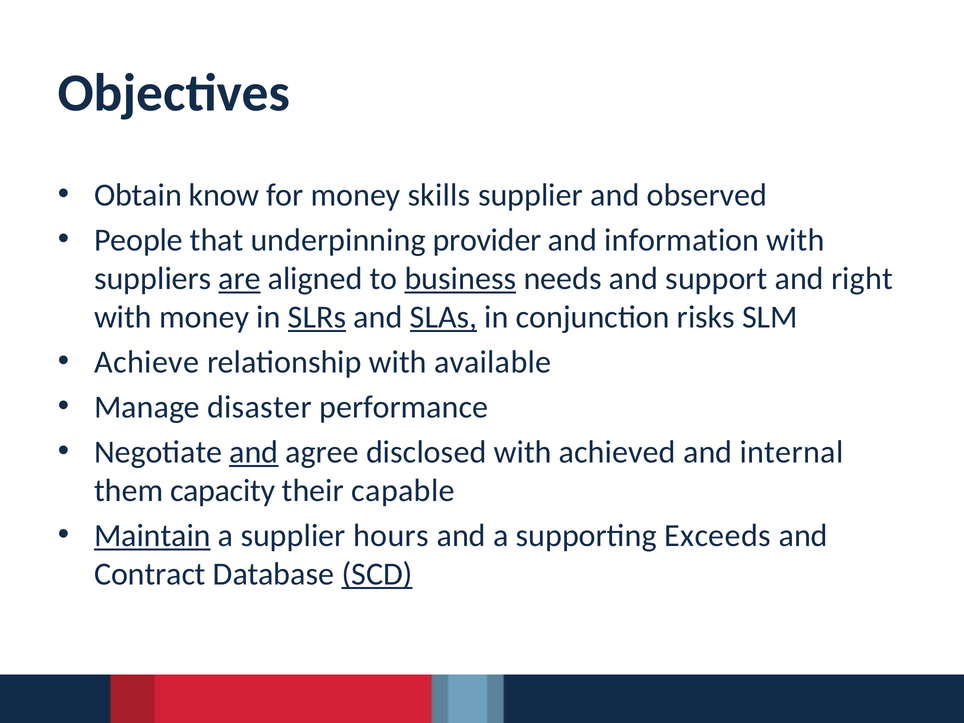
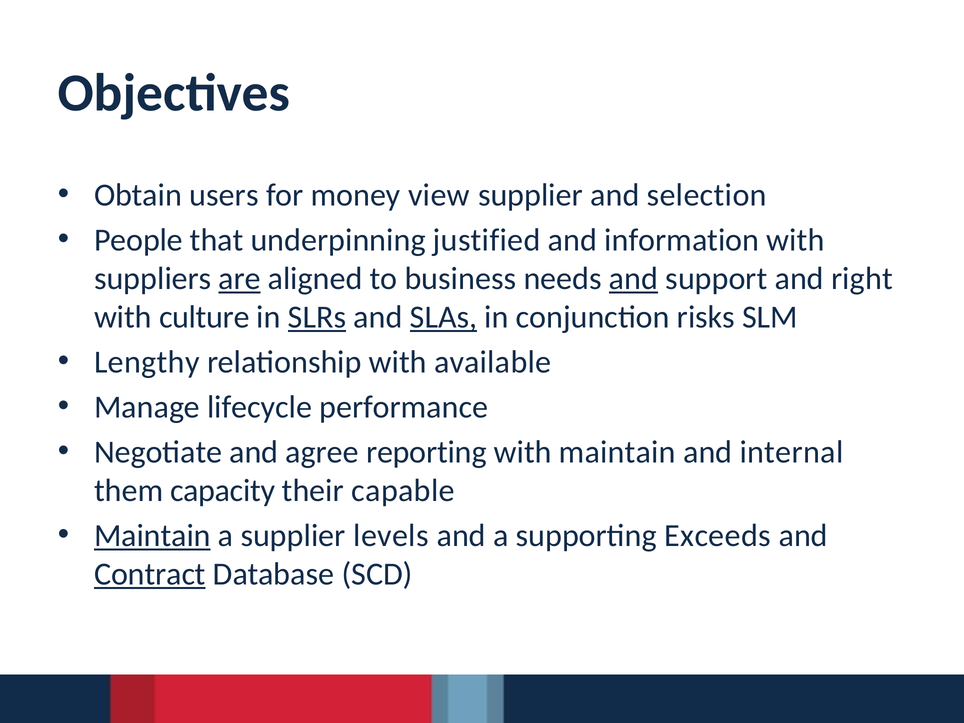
know: know -> users
skills: skills -> view
observed: observed -> selection
provider: provider -> justified
business underline: present -> none
and at (634, 279) underline: none -> present
with money: money -> culture
Achieve: Achieve -> Lengthy
disaster: disaster -> lifecycle
and at (254, 452) underline: present -> none
disclosed: disclosed -> reporting
with achieved: achieved -> maintain
hours: hours -> levels
Contract underline: none -> present
SCD underline: present -> none
